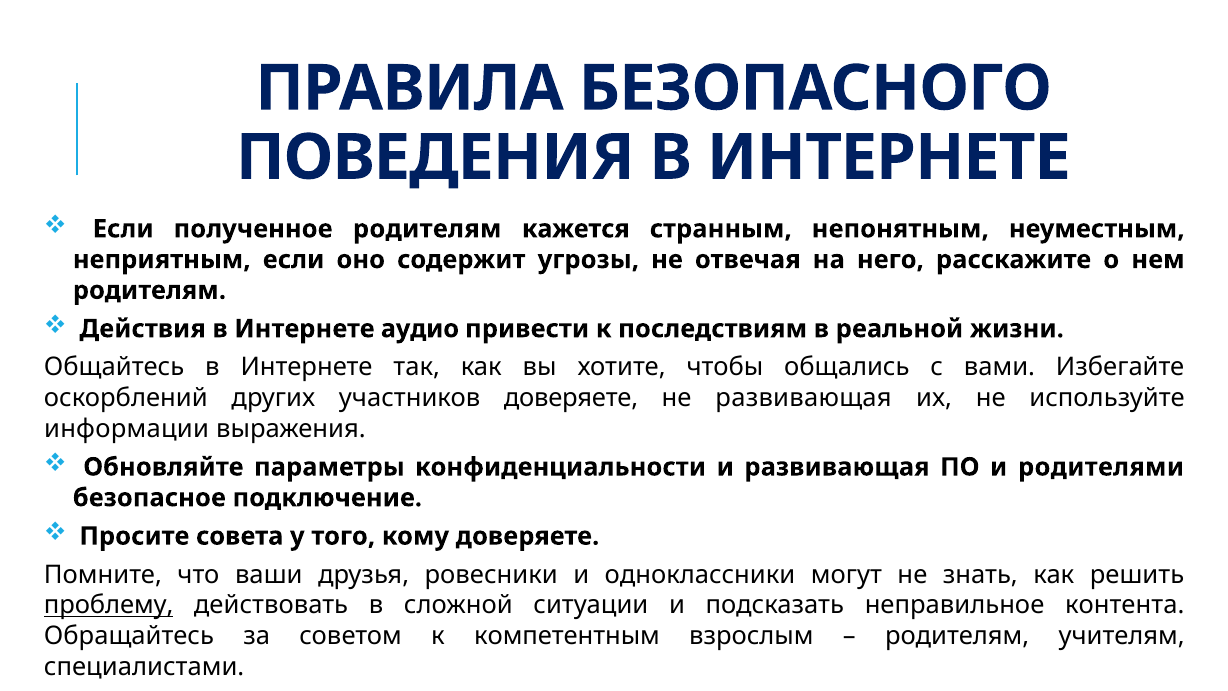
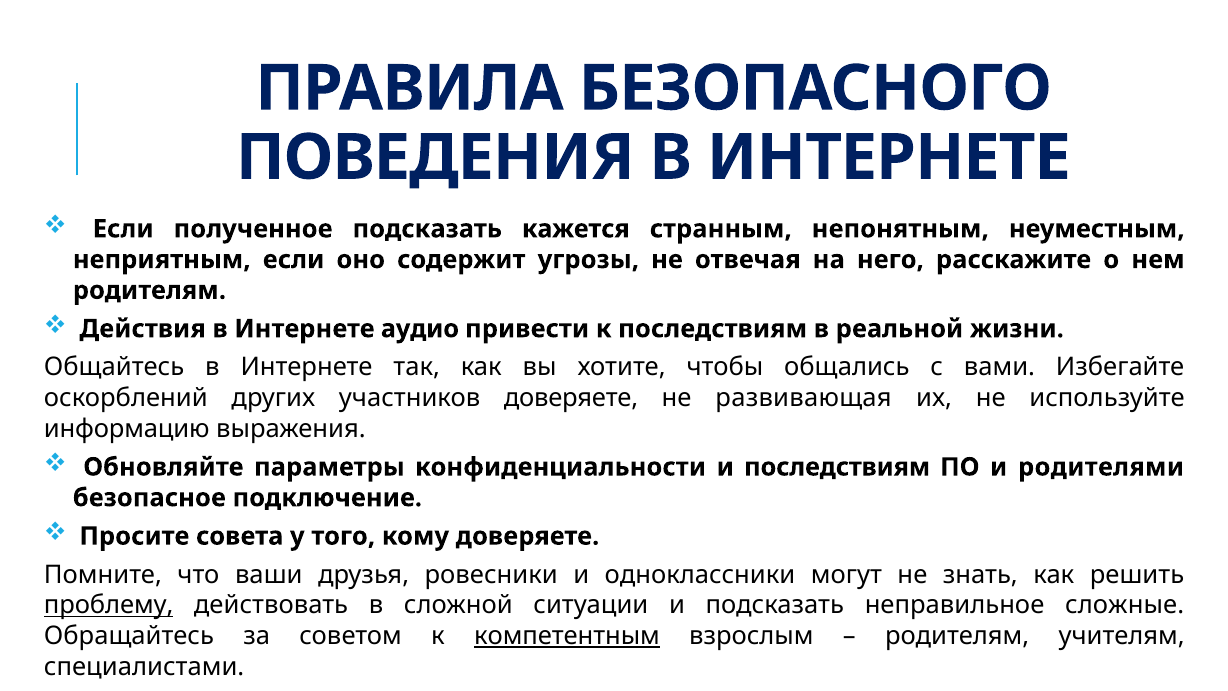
полученное родителям: родителям -> подсказать
информации: информации -> информацию
и развивающая: развивающая -> последствиям
контента: контента -> сложные
компетентным underline: none -> present
